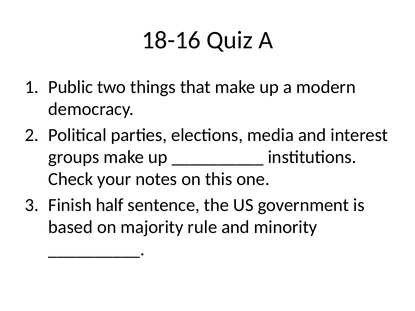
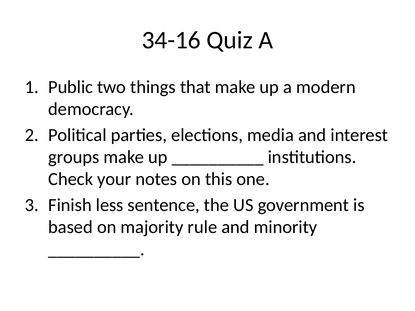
18-16: 18-16 -> 34-16
half: half -> less
